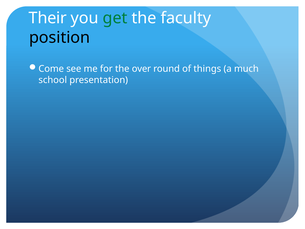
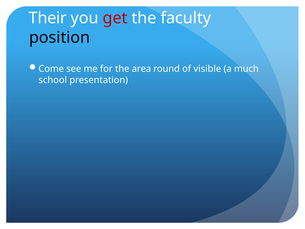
get colour: green -> red
over: over -> area
things: things -> visible
